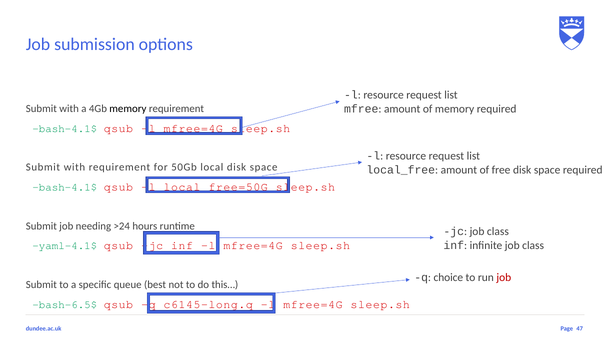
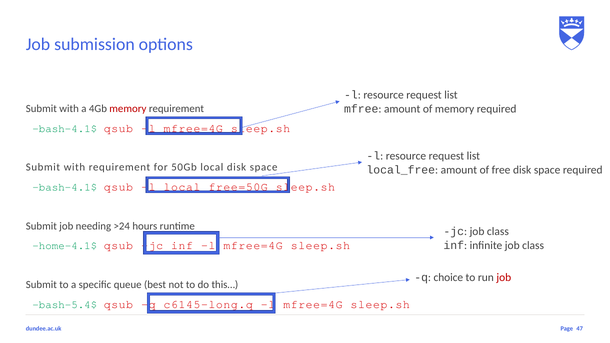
memory at (128, 109) colour: black -> red
yaml-4.1$: yaml-4.1$ -> home-4.1$
bash-6.5$: bash-6.5$ -> bash-5.4$
